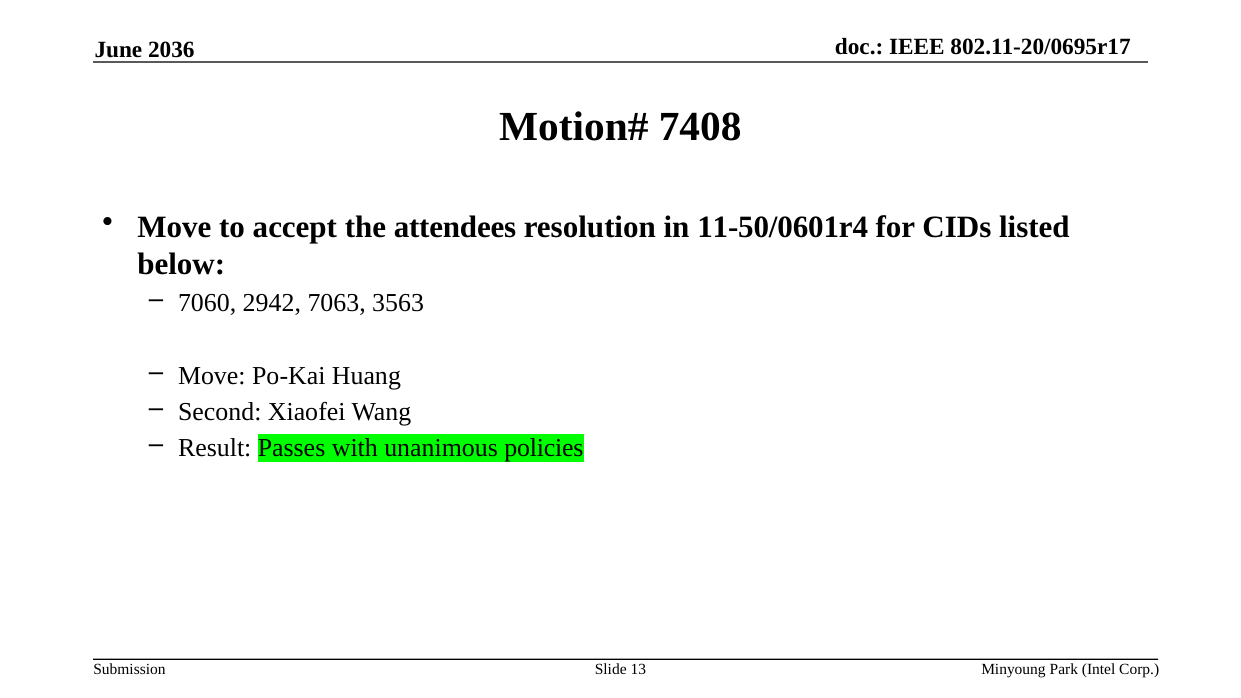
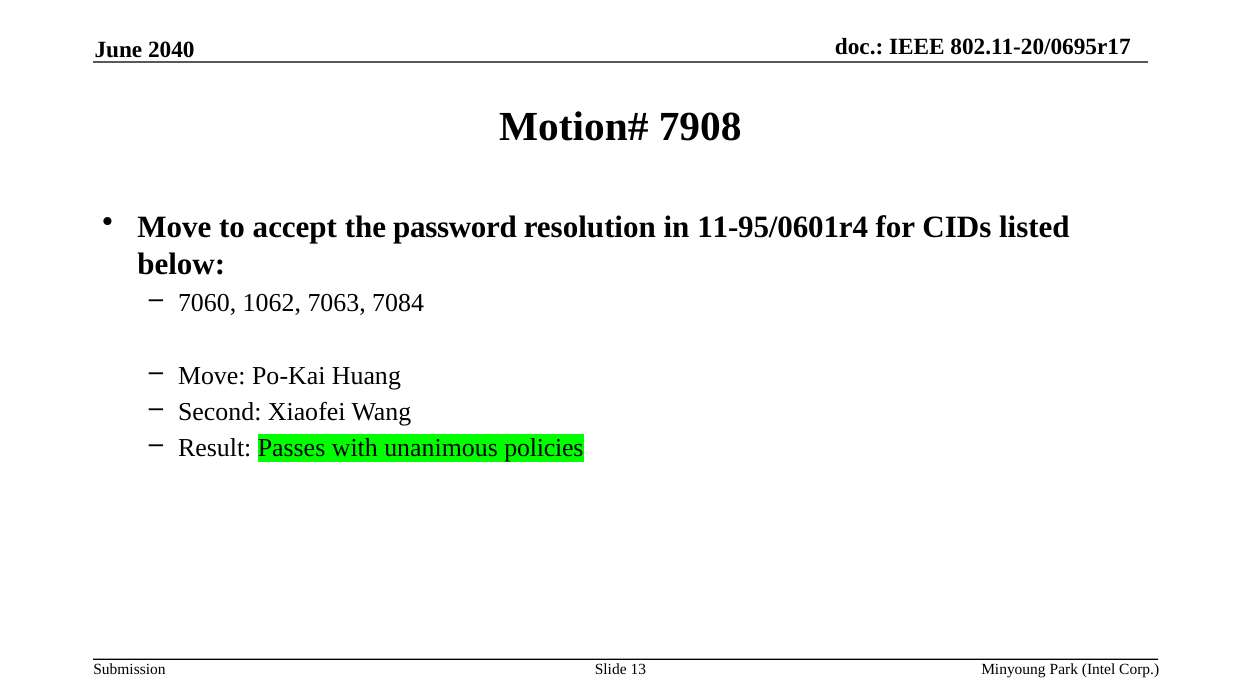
2036: 2036 -> 2040
7408: 7408 -> 7908
attendees: attendees -> password
11-50/0601r4: 11-50/0601r4 -> 11-95/0601r4
2942: 2942 -> 1062
3563: 3563 -> 7084
